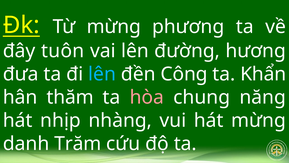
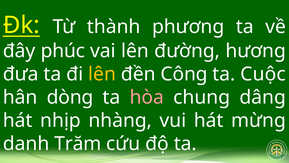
Từ mừng: mừng -> thành
tuôn: tuôn -> phúc
lên at (102, 74) colour: light blue -> yellow
Khẩn: Khẩn -> Cuộc
thăm: thăm -> dòng
năng: năng -> dâng
